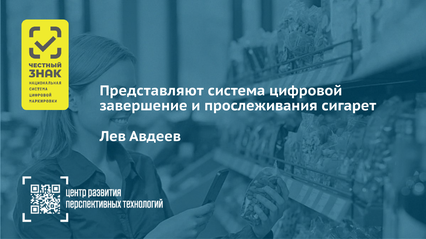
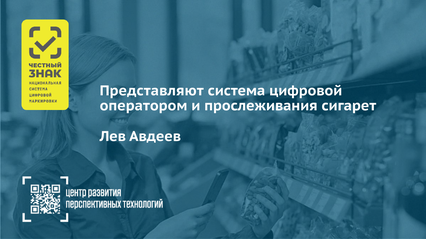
завершение: завершение -> оператором
